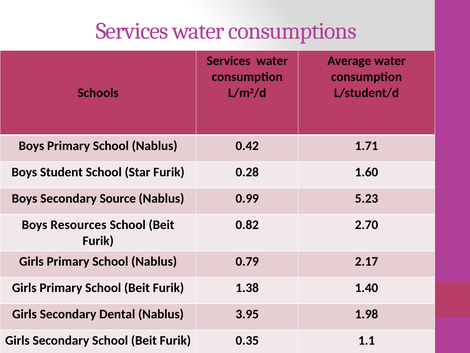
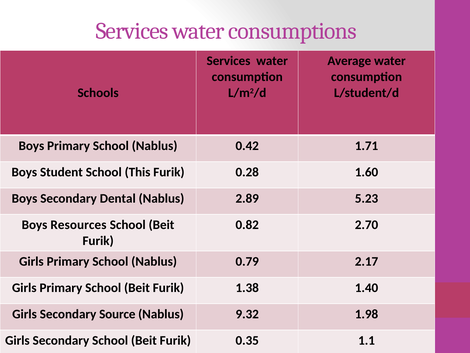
Star: Star -> This
Source: Source -> Dental
0.99: 0.99 -> 2.89
Dental: Dental -> Source
3.95: 3.95 -> 9.32
